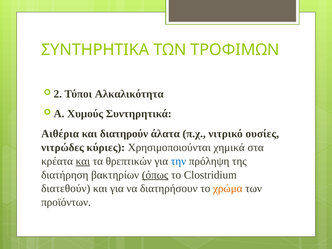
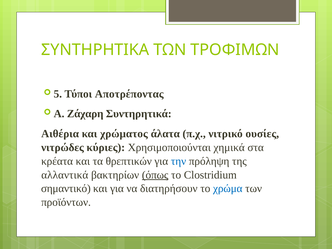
2: 2 -> 5
Αλκαλικότητα: Αλκαλικότητα -> Αποτρέποντας
Χυμούς: Χυμούς -> Ζάχαρη
διατηρούν: διατηρούν -> χρώματος
και at (83, 161) underline: present -> none
διατήρηση: διατήρηση -> αλλαντικά
διατεθούν: διατεθούν -> σημαντικό
χρώμα colour: orange -> blue
